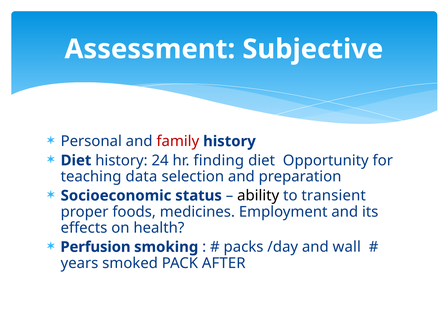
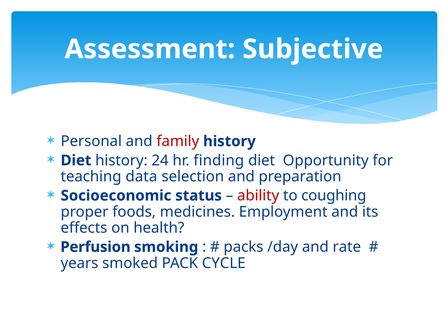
ability colour: black -> red
transient: transient -> coughing
wall: wall -> rate
AFTER: AFTER -> CYCLE
